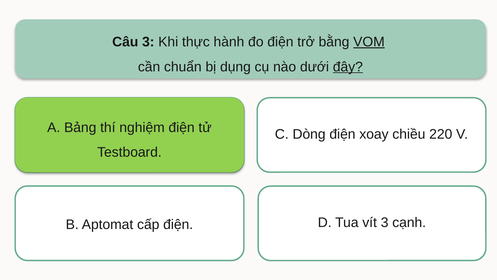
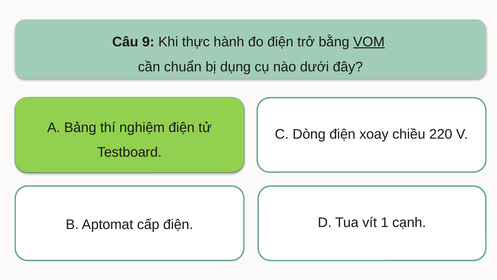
Câu 3: 3 -> 9
đây underline: present -> none
vít 3: 3 -> 1
